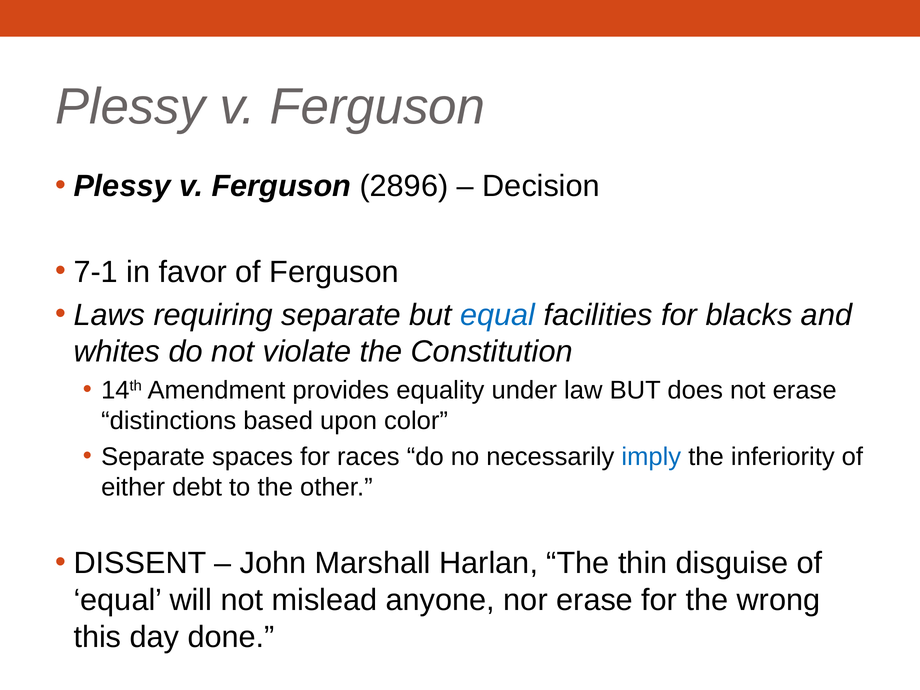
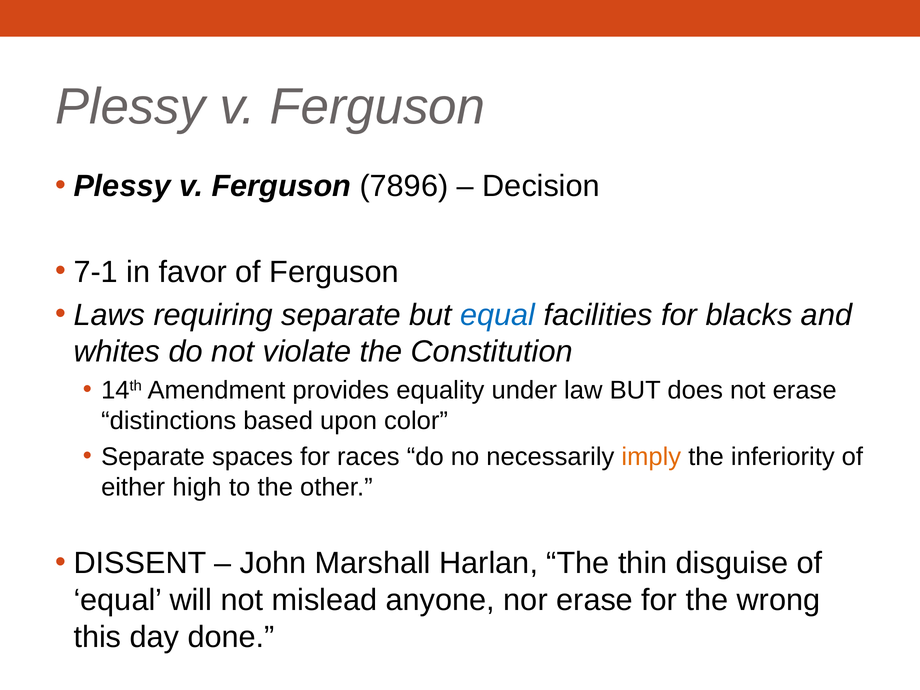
2896: 2896 -> 7896
imply colour: blue -> orange
debt: debt -> high
